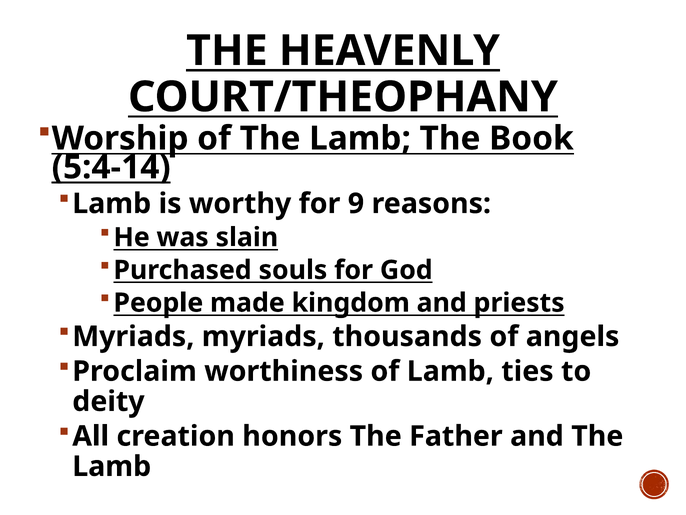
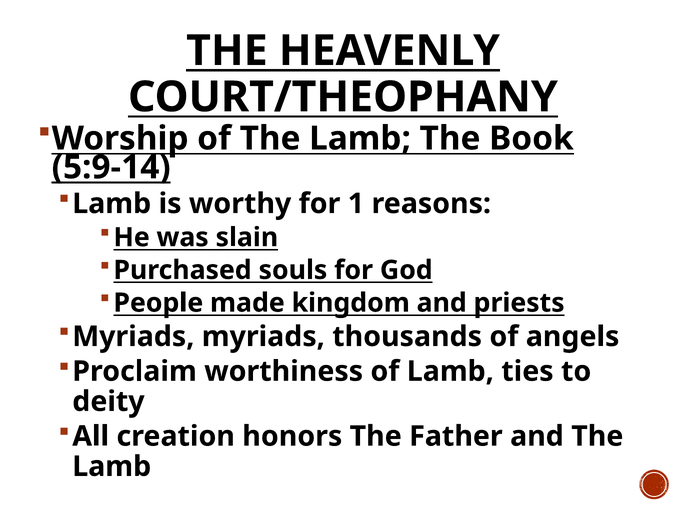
5:4-14: 5:4-14 -> 5:9-14
9: 9 -> 1
